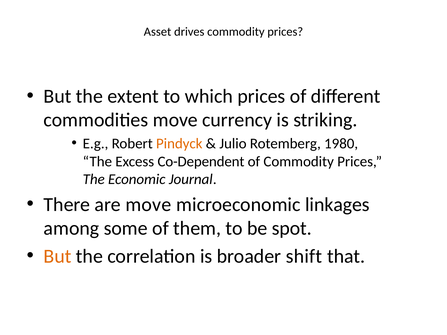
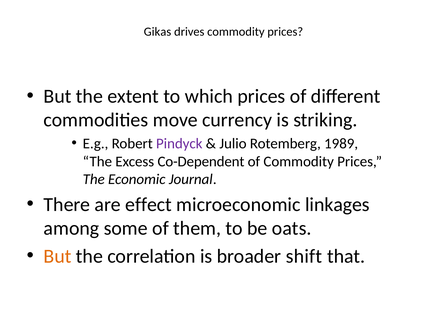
Asset: Asset -> Gikas
Pindyck colour: orange -> purple
1980: 1980 -> 1989
are move: move -> effect
spot: spot -> oats
